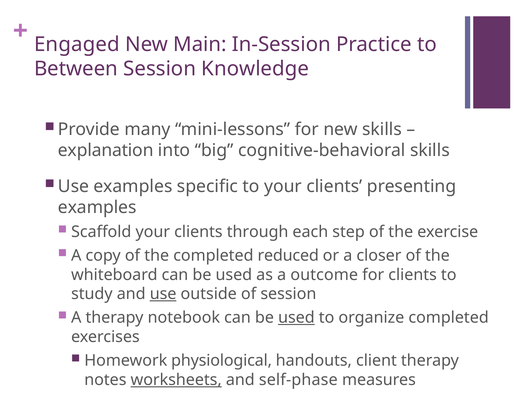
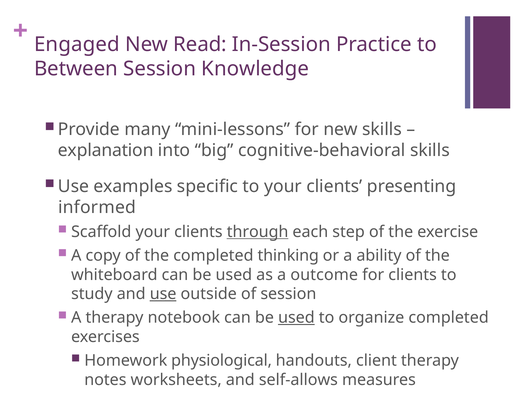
Main: Main -> Read
examples at (97, 207): examples -> informed
through underline: none -> present
reduced: reduced -> thinking
closer: closer -> ability
worksheets underline: present -> none
self-phase: self-phase -> self-allows
